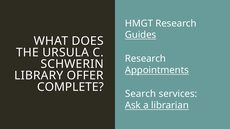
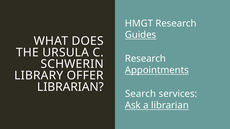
COMPLETE at (70, 87): COMPLETE -> LIBRARIAN
